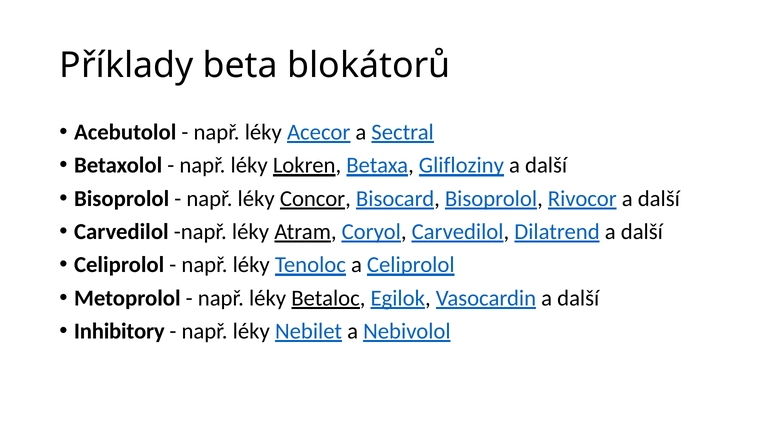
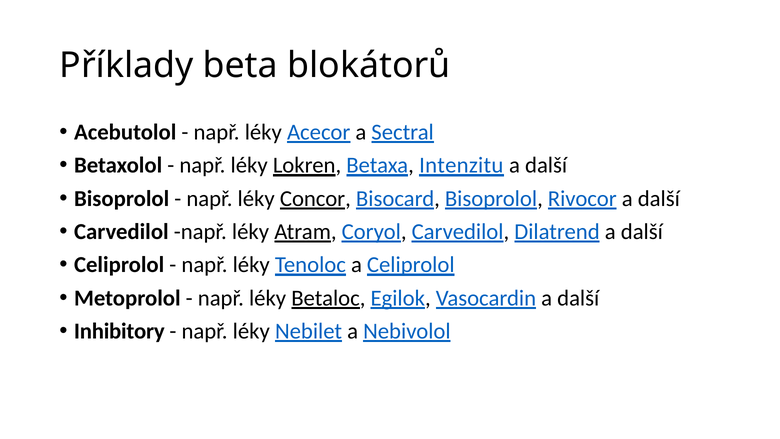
Glifloziny: Glifloziny -> Intenzitu
